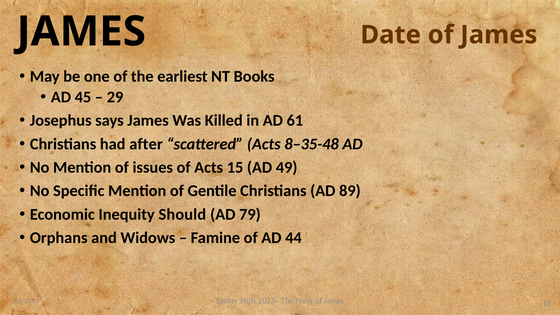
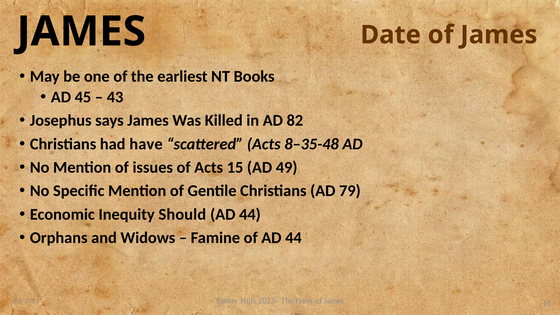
29: 29 -> 43
61: 61 -> 82
after: after -> have
89: 89 -> 79
79 at (250, 214): 79 -> 44
